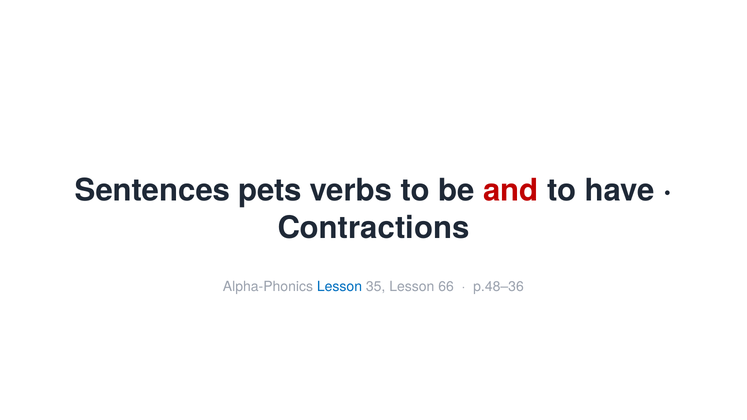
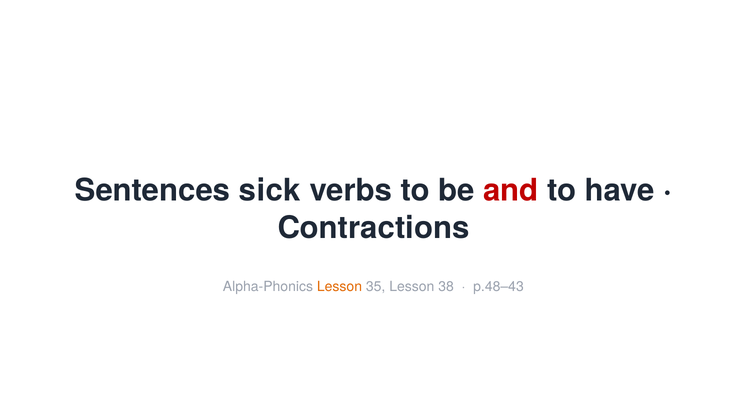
pets: pets -> sick
Lesson at (339, 287) colour: blue -> orange
66: 66 -> 38
p.48–36: p.48–36 -> p.48–43
